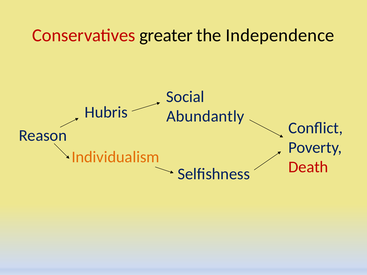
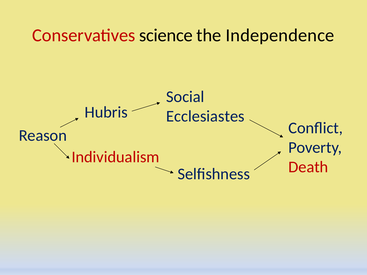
greater: greater -> science
Abundantly: Abundantly -> Ecclesiastes
Individualism colour: orange -> red
